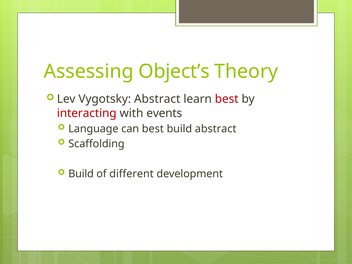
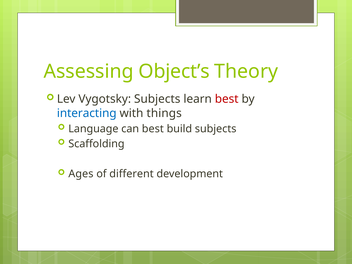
Vygotsky Abstract: Abstract -> Subjects
interacting colour: red -> blue
events: events -> things
build abstract: abstract -> subjects
Build at (81, 174): Build -> Ages
